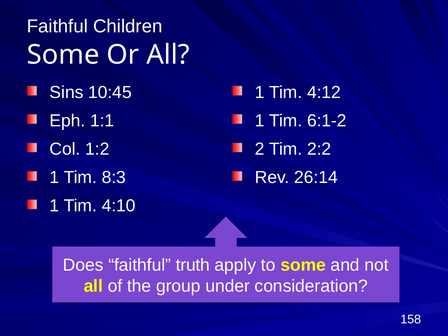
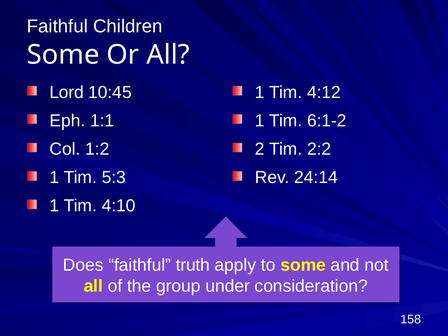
Sins: Sins -> Lord
8:3: 8:3 -> 5:3
26:14: 26:14 -> 24:14
